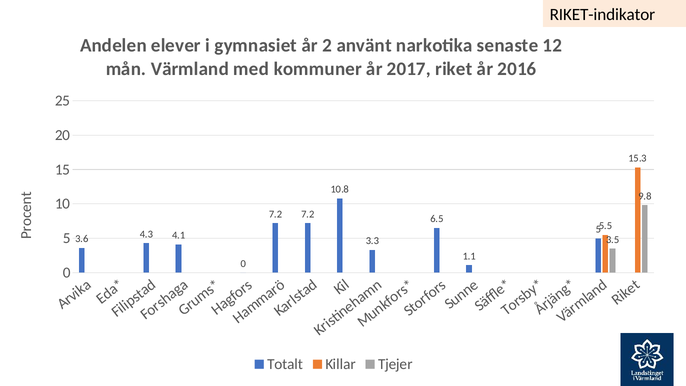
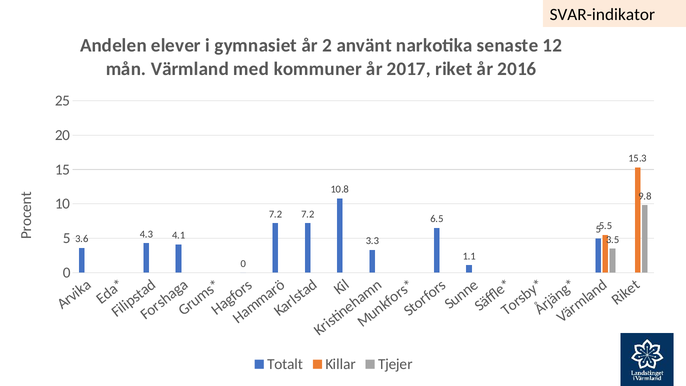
RIKET-indikator: RIKET-indikator -> SVAR-indikator
